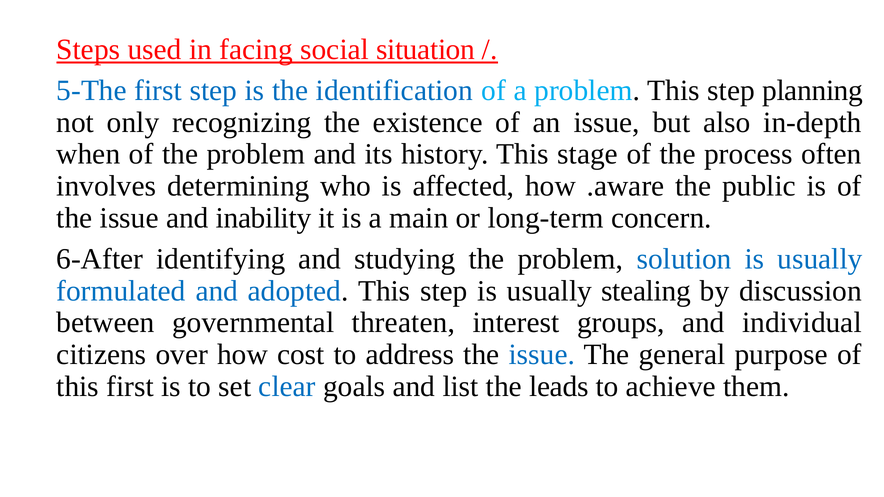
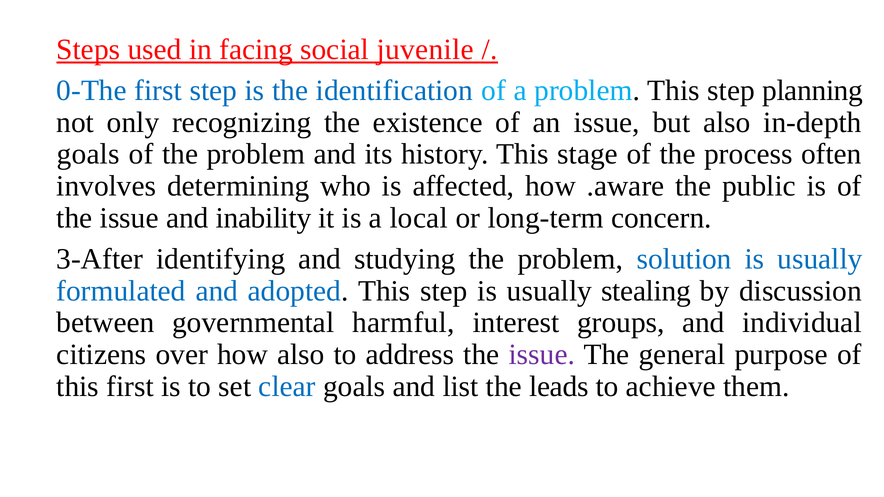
situation: situation -> juvenile
5-The: 5-The -> 0-The
when at (88, 154): when -> goals
main: main -> local
6-After: 6-After -> 3-After
threaten: threaten -> harmful
how cost: cost -> also
issue at (542, 355) colour: blue -> purple
